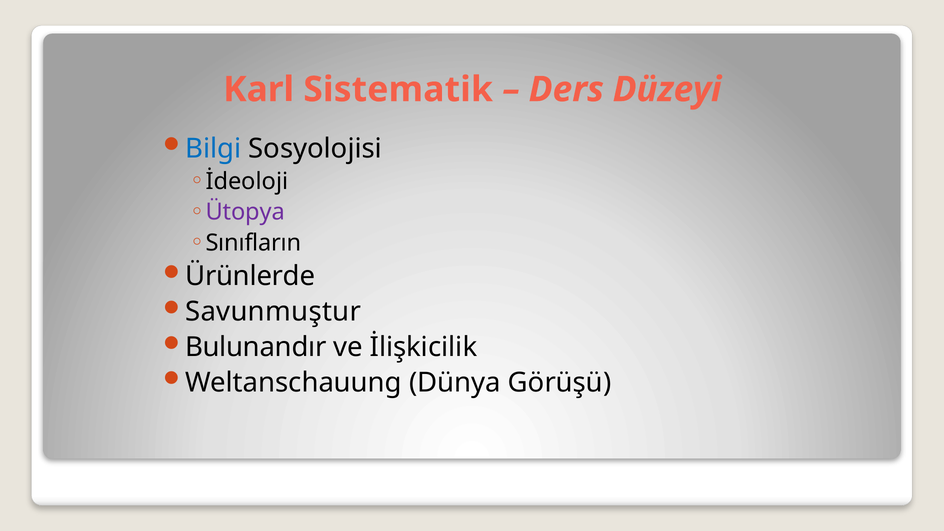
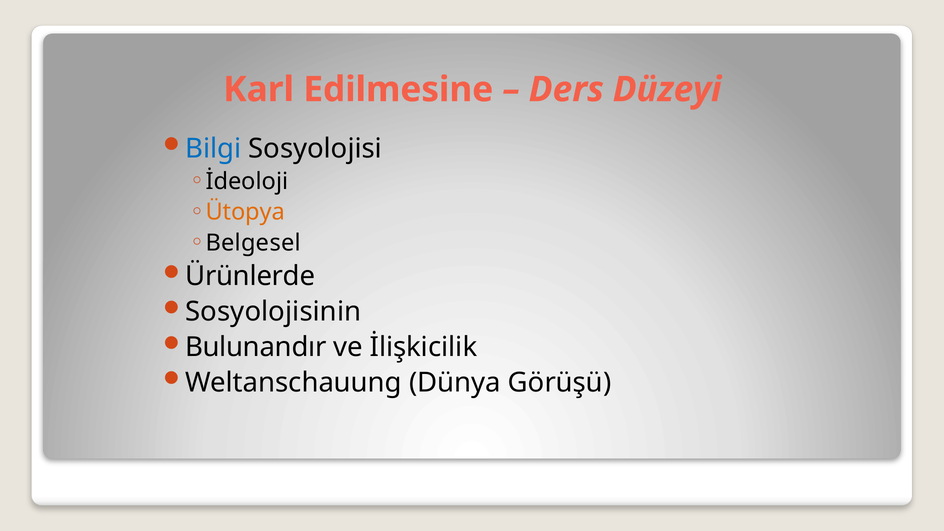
Sistematik: Sistematik -> Edilmesine
Ütopya colour: purple -> orange
Sınıfların: Sınıfların -> Belgesel
Savunmuştur: Savunmuştur -> Sosyolojisinin
